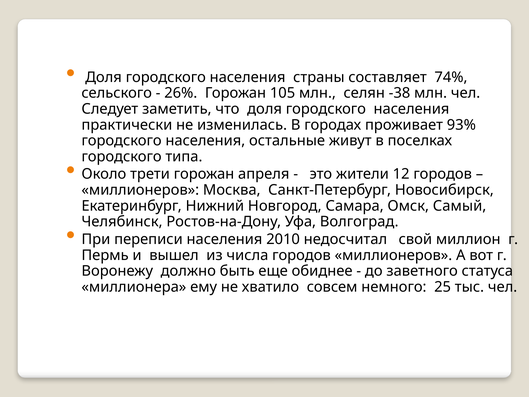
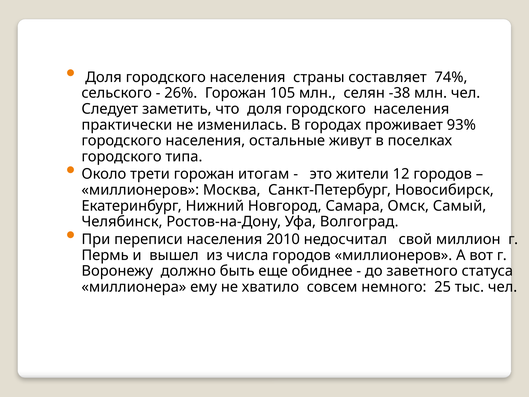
апреля: апреля -> итогам
